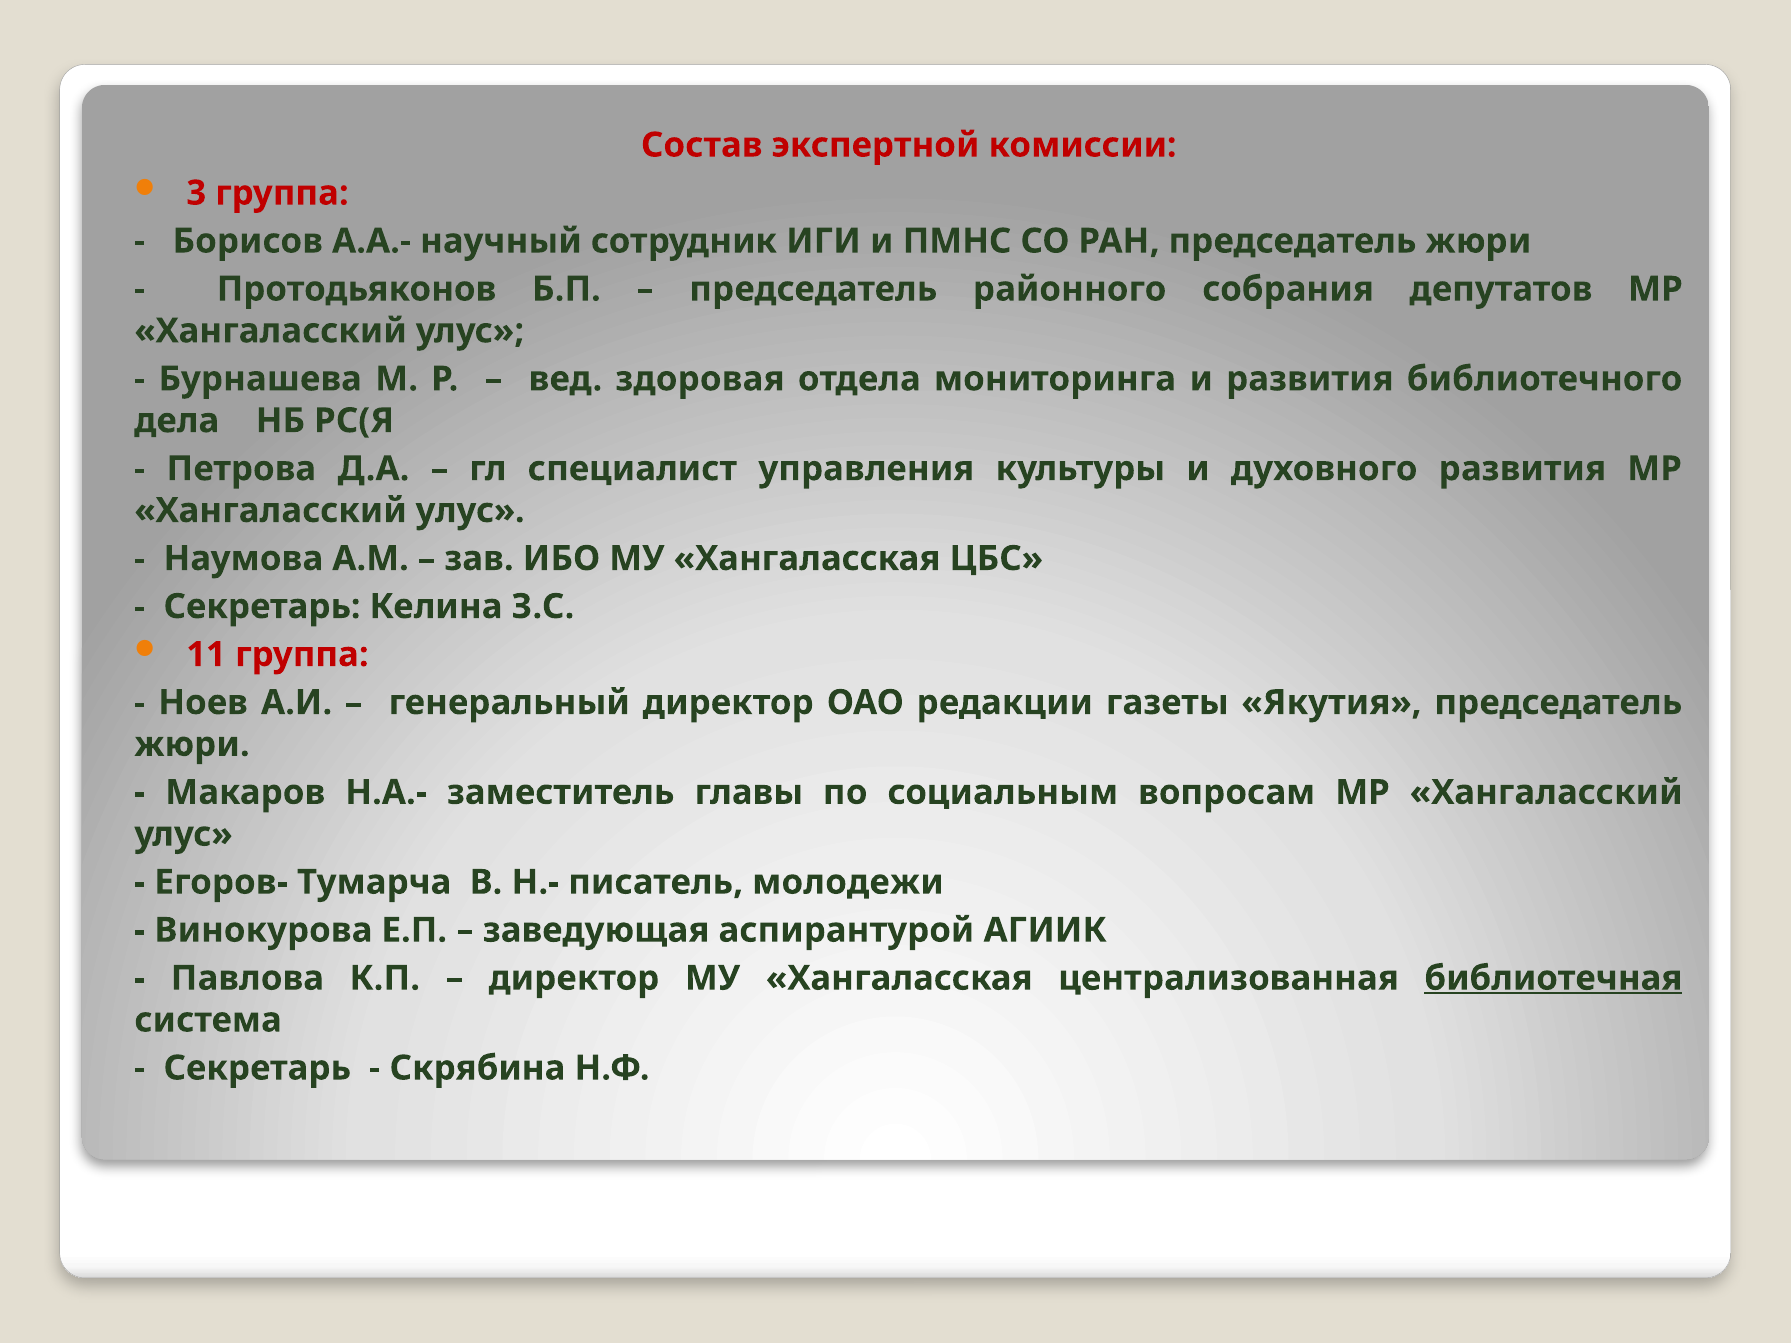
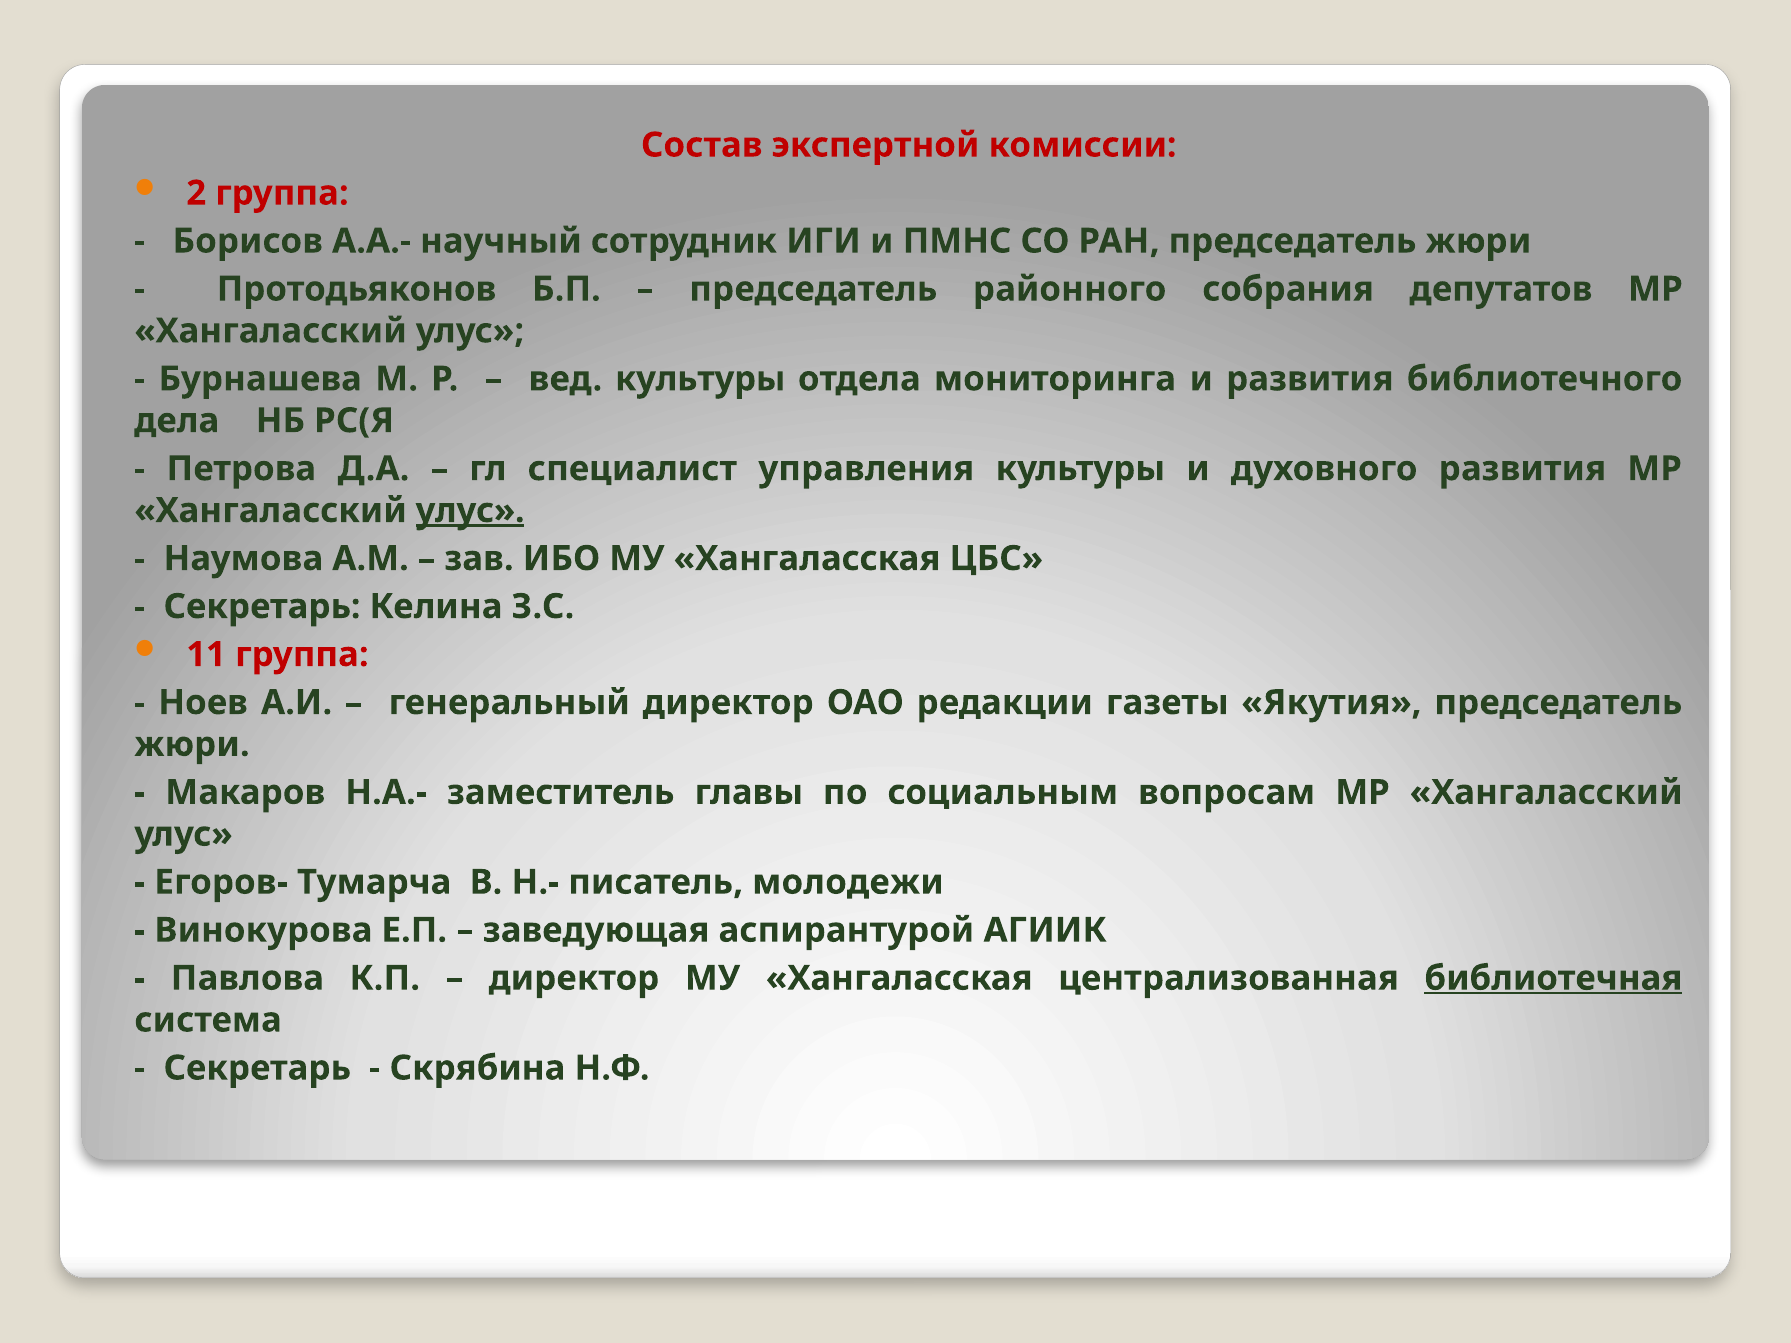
3: 3 -> 2
вед здоровая: здоровая -> культуры
улус at (470, 511) underline: none -> present
